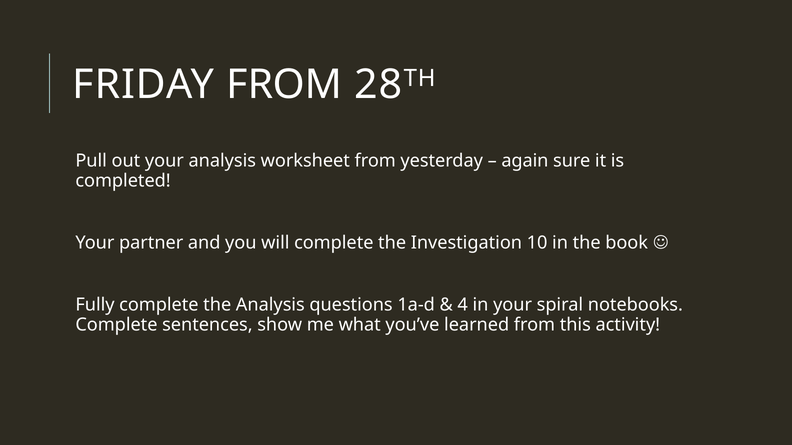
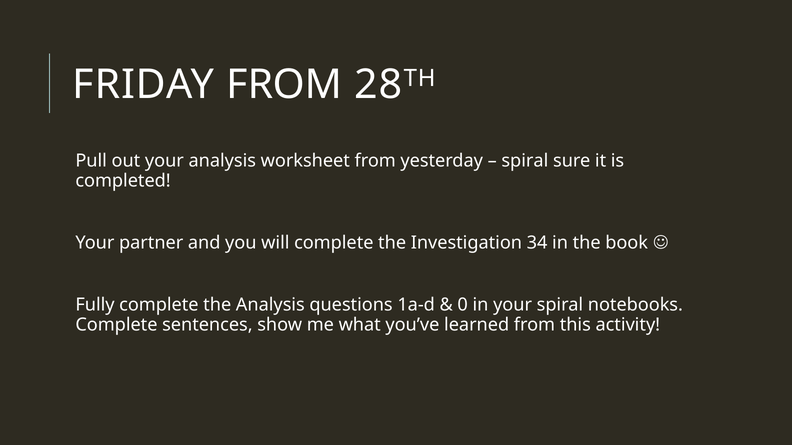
again at (525, 161): again -> spiral
10: 10 -> 34
4: 4 -> 0
